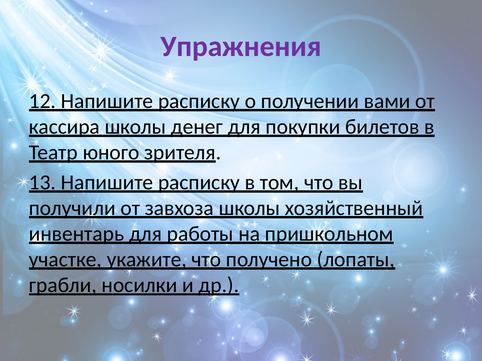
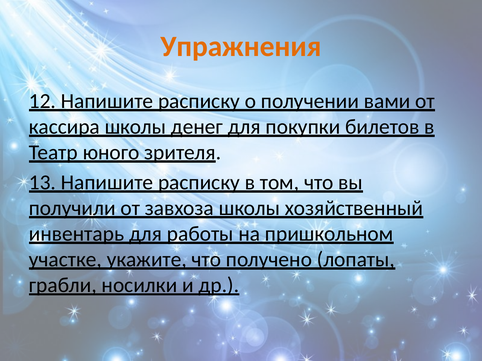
Упражнения colour: purple -> orange
